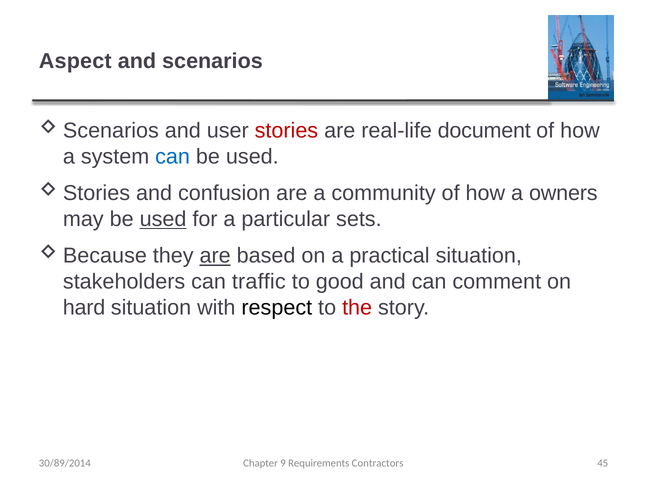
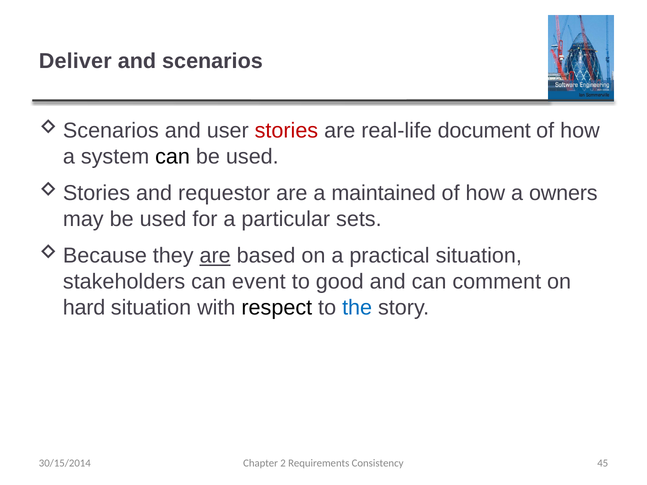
Aspect: Aspect -> Deliver
can at (173, 157) colour: blue -> black
confusion: confusion -> requestor
community: community -> maintained
used at (163, 219) underline: present -> none
traffic: traffic -> event
the colour: red -> blue
30/89/2014: 30/89/2014 -> 30/15/2014
9: 9 -> 2
Contractors: Contractors -> Consistency
